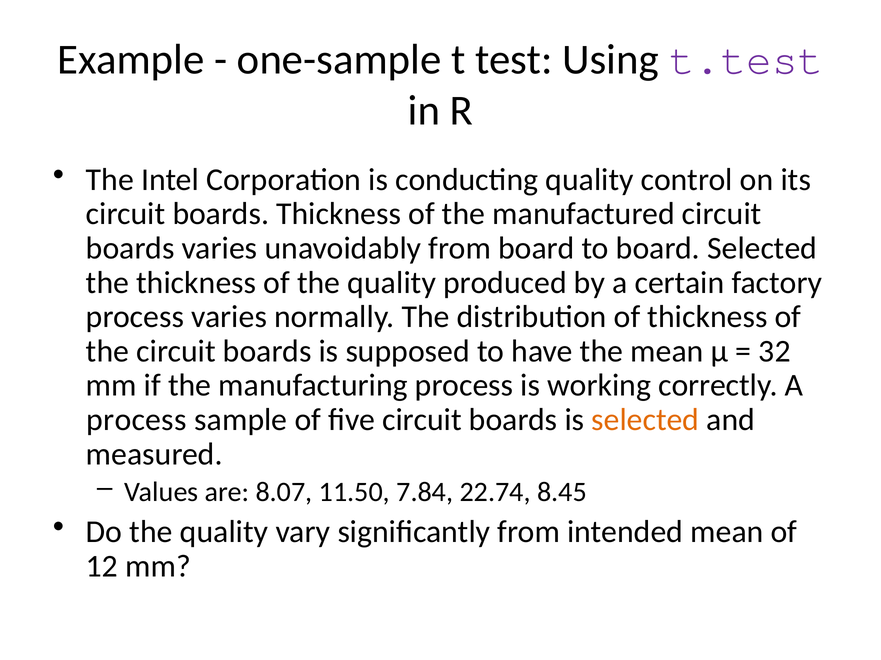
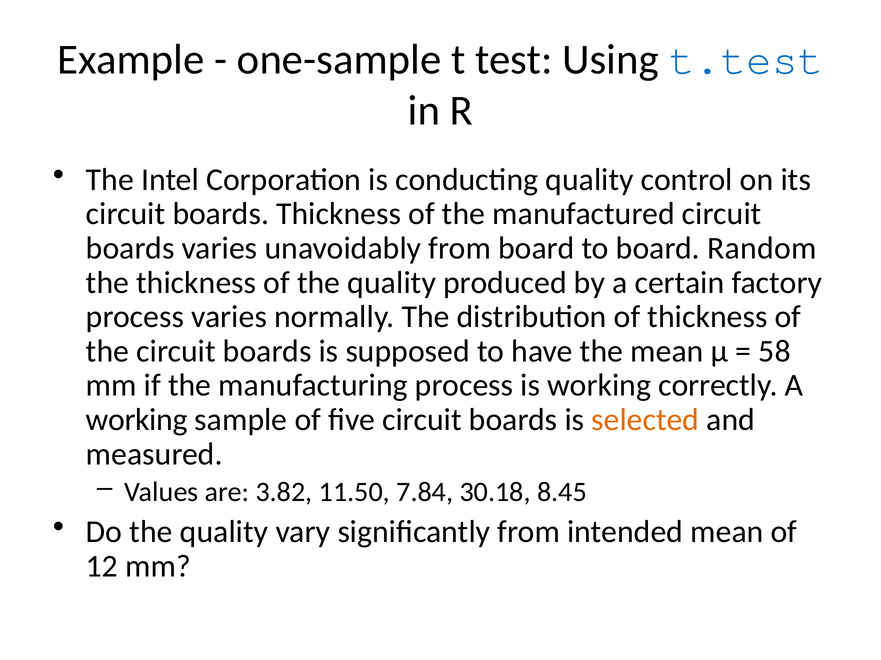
t.test colour: purple -> blue
board Selected: Selected -> Random
32: 32 -> 58
process at (136, 420): process -> working
8.07: 8.07 -> 3.82
22.74: 22.74 -> 30.18
